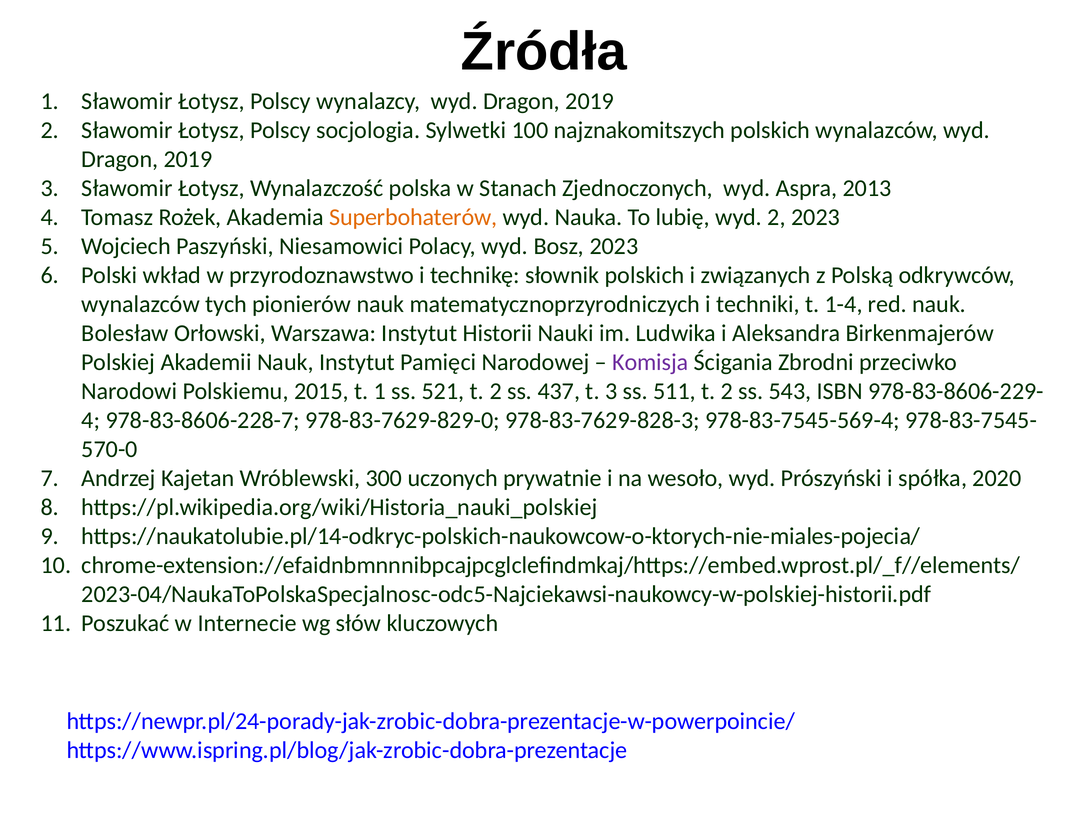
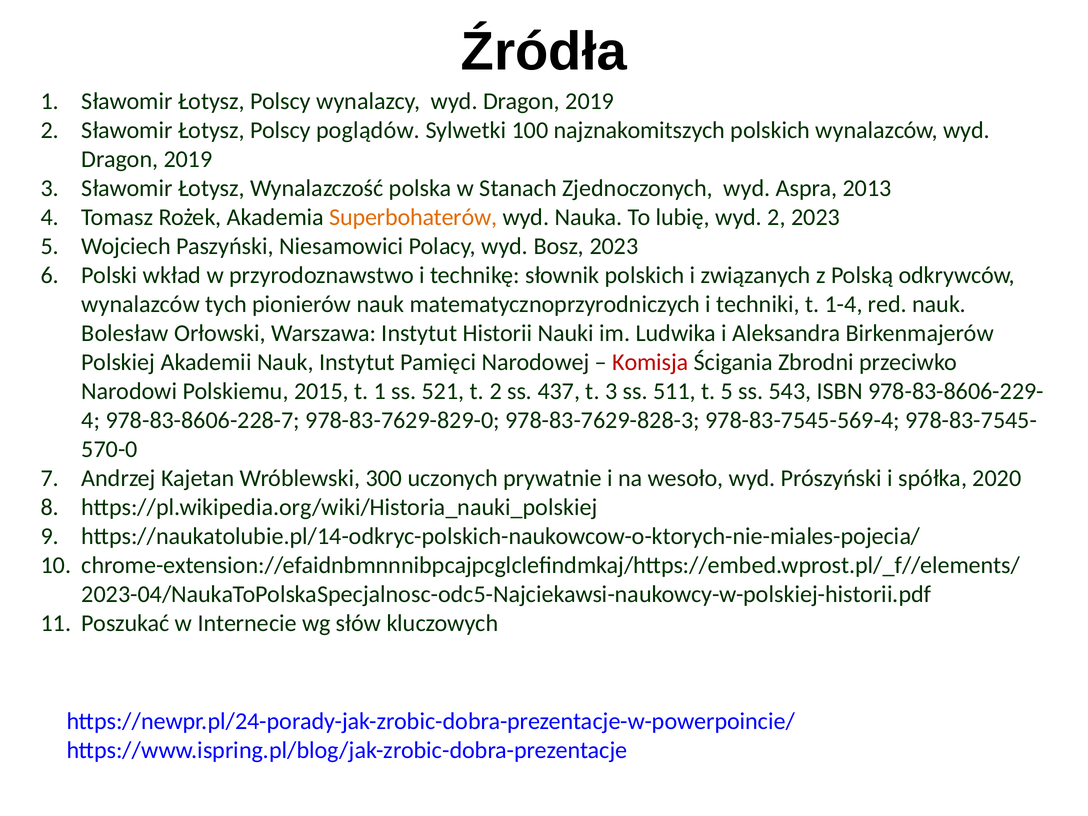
socjologia: socjologia -> poglądów
Komisja colour: purple -> red
511 t 2: 2 -> 5
